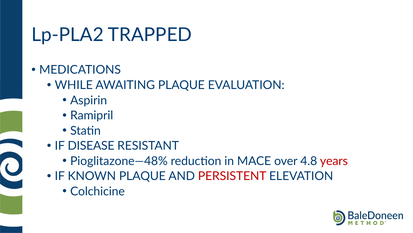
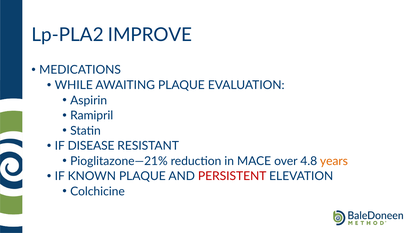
TRAPPED: TRAPPED -> IMPROVE
Pioglitazone—48%: Pioglitazone—48% -> Pioglitazone—21%
years colour: red -> orange
